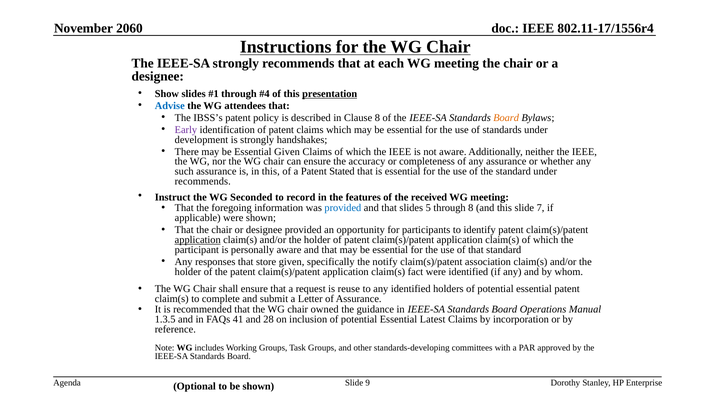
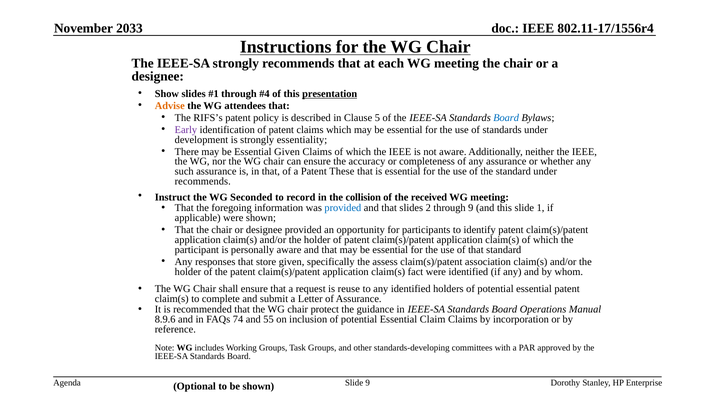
2060: 2060 -> 2033
Advise colour: blue -> orange
IBSS’s: IBSS’s -> RIFS’s
Clause 8: 8 -> 5
Board at (506, 118) colour: orange -> blue
handshakes: handshakes -> essentiality
in this: this -> that
Stated: Stated -> These
features: features -> collision
5: 5 -> 2
through 8: 8 -> 9
7: 7 -> 1
application at (198, 240) underline: present -> none
notify: notify -> assess
owned: owned -> protect
1.3.5: 1.3.5 -> 8.9.6
41: 41 -> 74
28: 28 -> 55
Latest: Latest -> Claim
